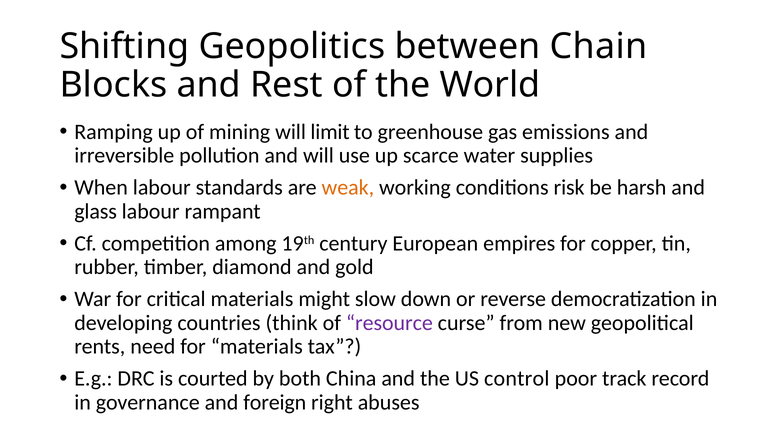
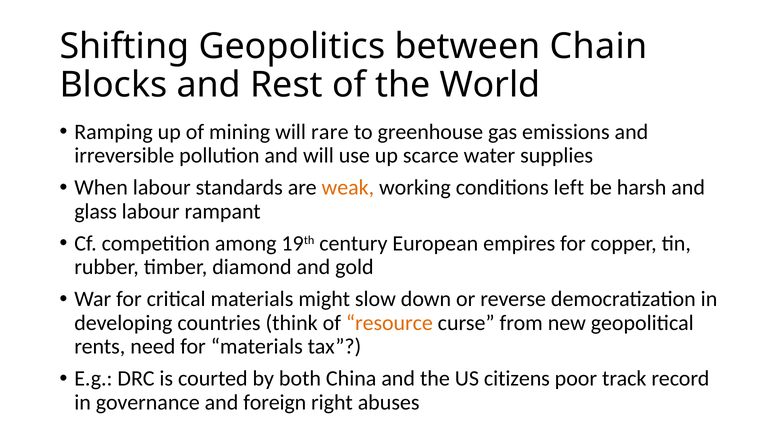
limit: limit -> rare
risk: risk -> left
resource colour: purple -> orange
control: control -> citizens
